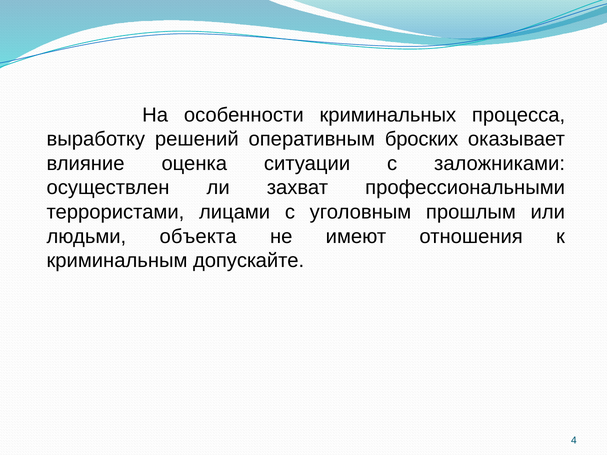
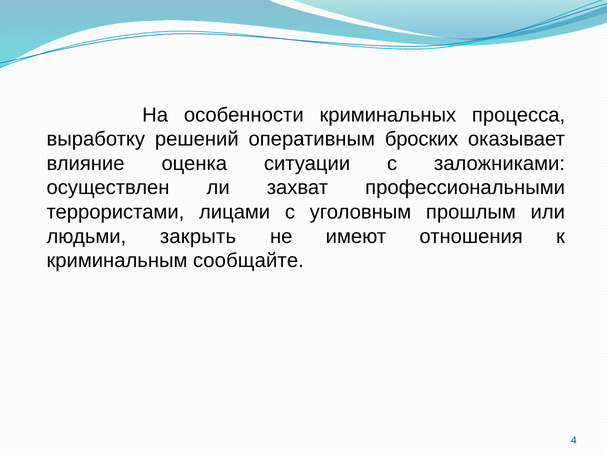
объекта: объекта -> закрыть
допускайте: допускайте -> сообщайте
